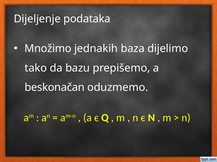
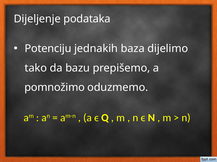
Množimo: Množimo -> Potenciju
beskonačan: beskonačan -> pomnožimo
